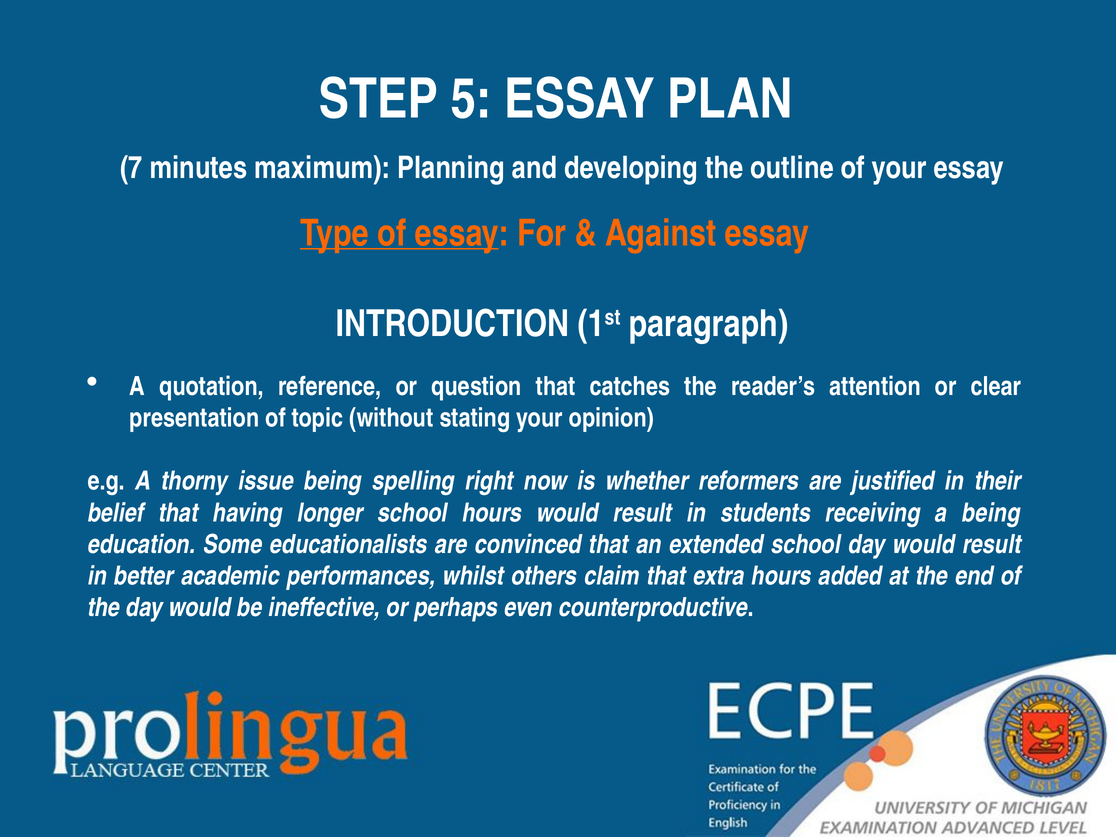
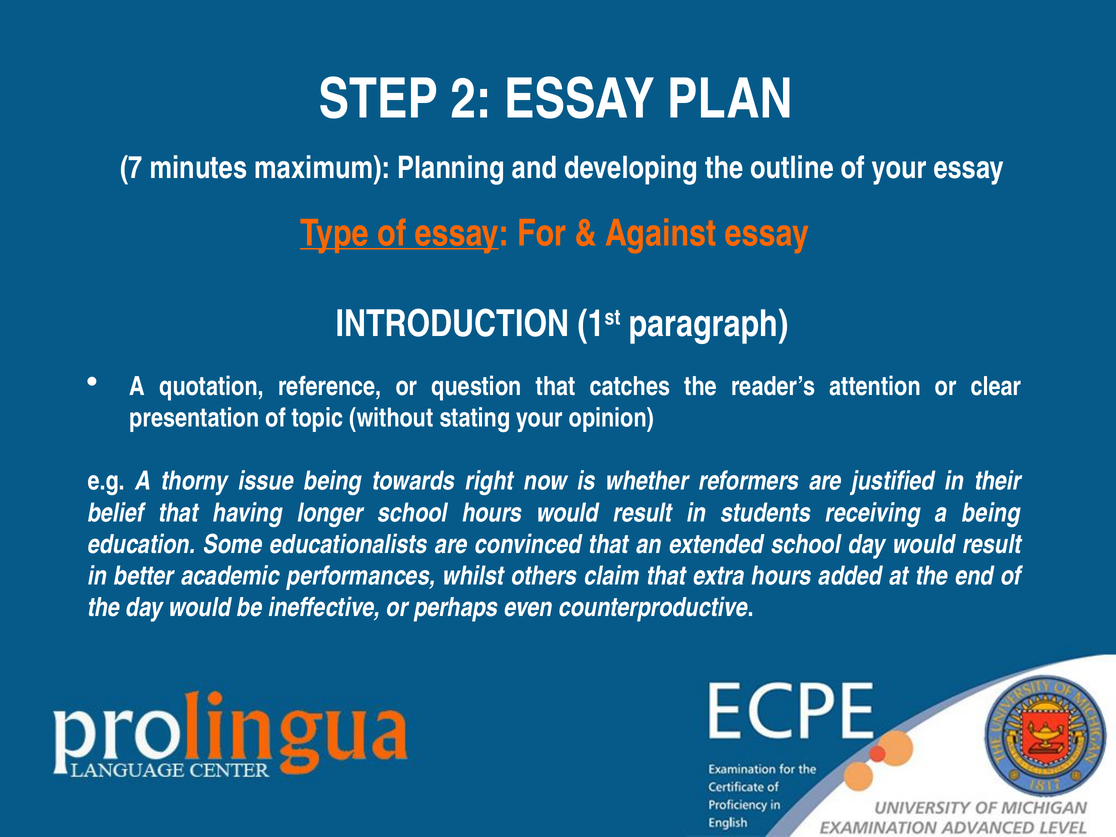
5: 5 -> 2
spelling: spelling -> towards
